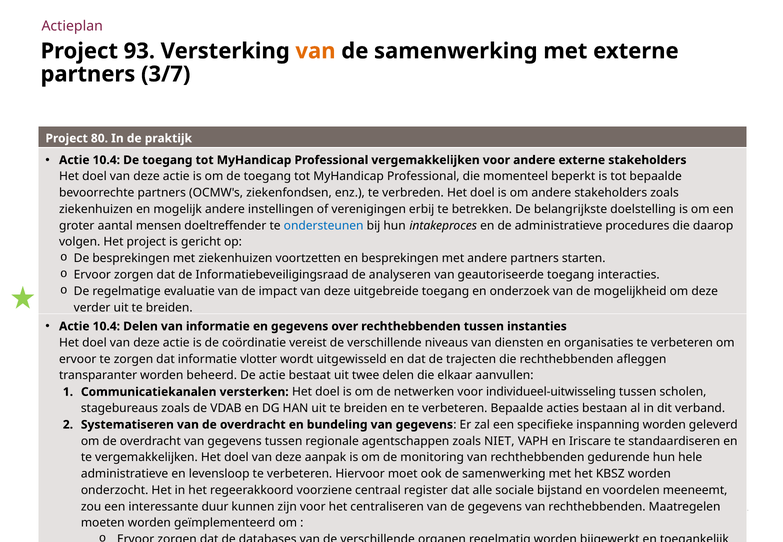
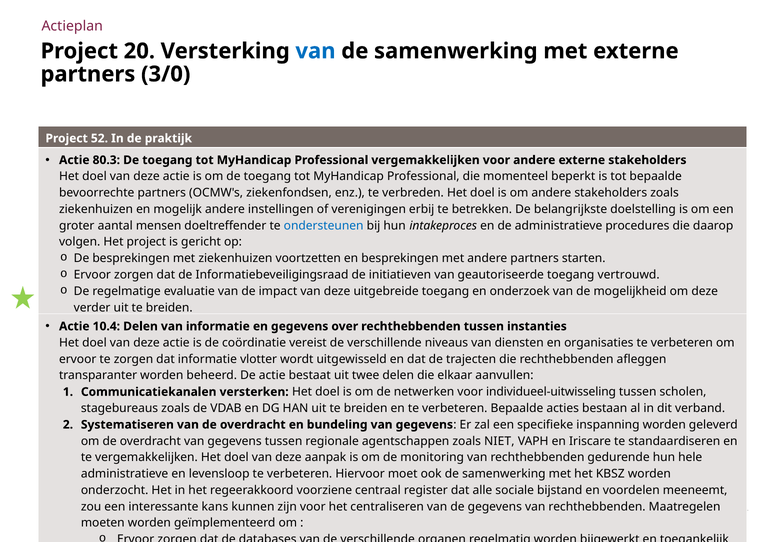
93: 93 -> 20
van at (315, 51) colour: orange -> blue
3/7: 3/7 -> 3/0
80: 80 -> 52
10.4 at (106, 160): 10.4 -> 80.3
de analyseren: analyseren -> initiatieven
interacties: interacties -> vertrouwd
duur: duur -> kans
